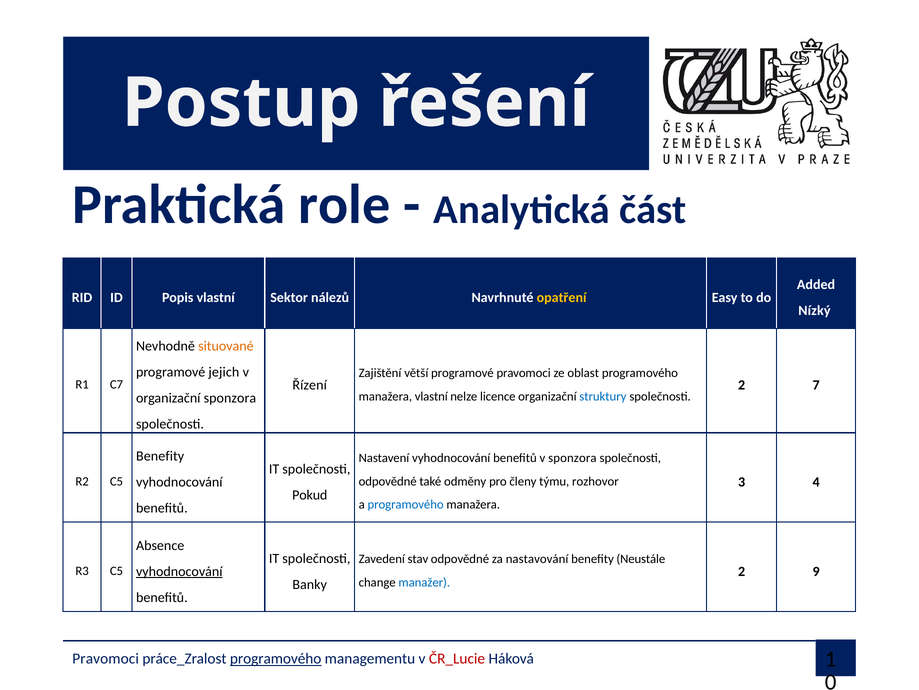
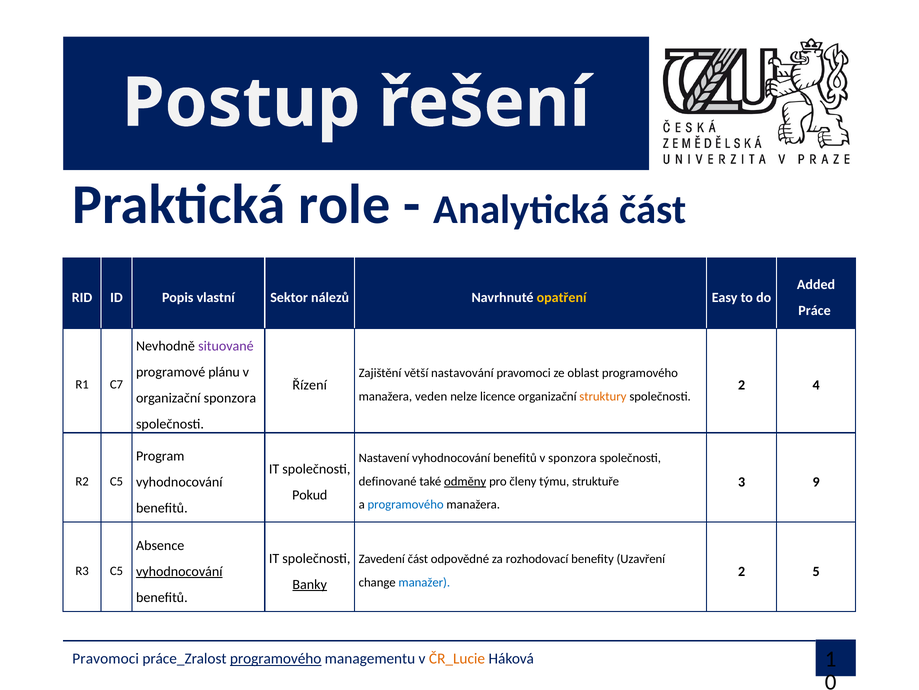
Nízký: Nízký -> Práce
situované colour: orange -> purple
jejich: jejich -> plánu
větší programové: programové -> nastavování
7: 7 -> 4
manažera vlastní: vlastní -> veden
struktury colour: blue -> orange
Benefity at (160, 455): Benefity -> Program
odpovědné at (388, 481): odpovědné -> definované
odměny underline: none -> present
rozhovor: rozhovor -> struktuře
4: 4 -> 9
Zavedení stav: stav -> část
nastavování: nastavování -> rozhodovací
Neustále: Neustále -> Uzavření
9: 9 -> 5
Banky underline: none -> present
ČR_Lucie colour: red -> orange
